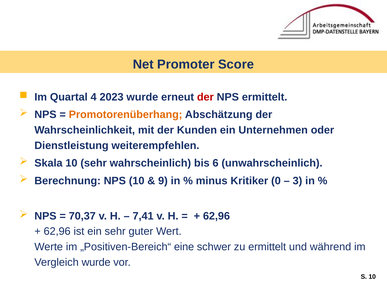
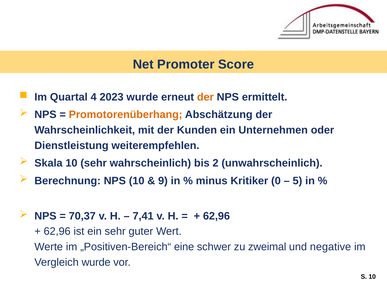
der at (205, 97) colour: red -> orange
6: 6 -> 2
3: 3 -> 5
zu ermittelt: ermittelt -> zweimal
während: während -> negative
